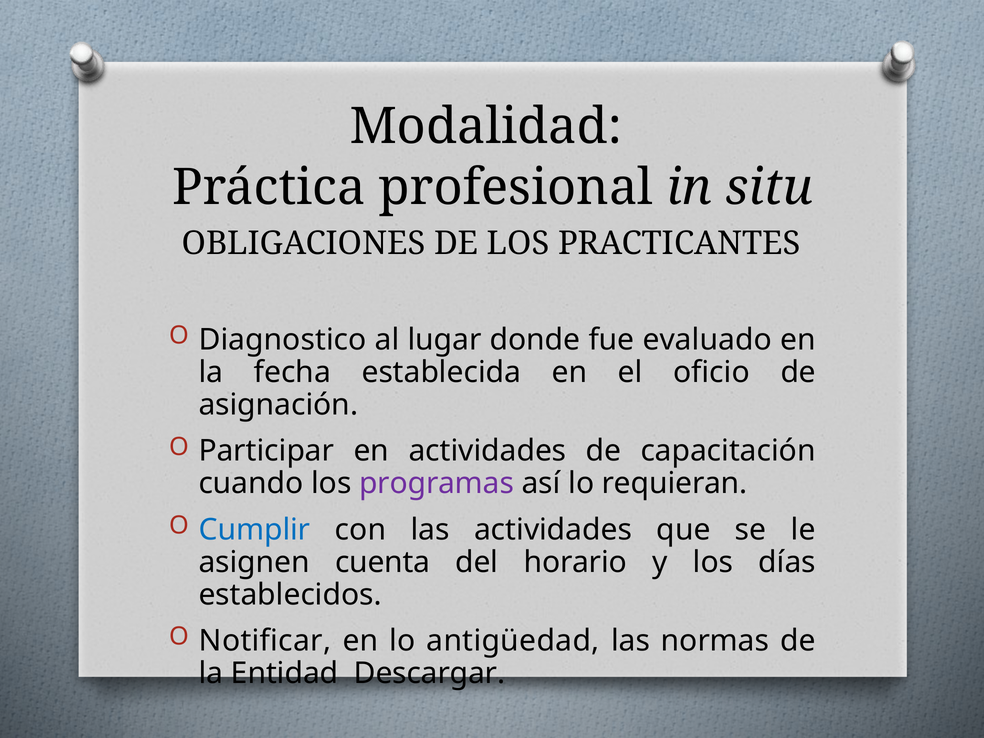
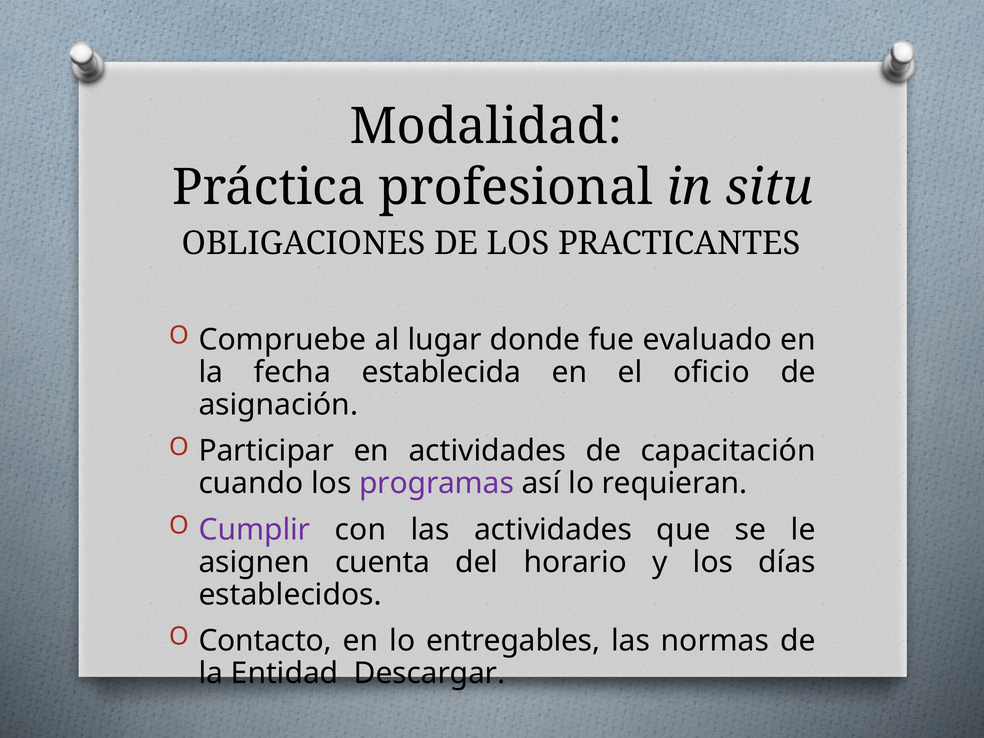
Diagnostico: Diagnostico -> Compruebe
Cumplir colour: blue -> purple
Notificar: Notificar -> Contacto
antigüedad: antigüedad -> entregables
